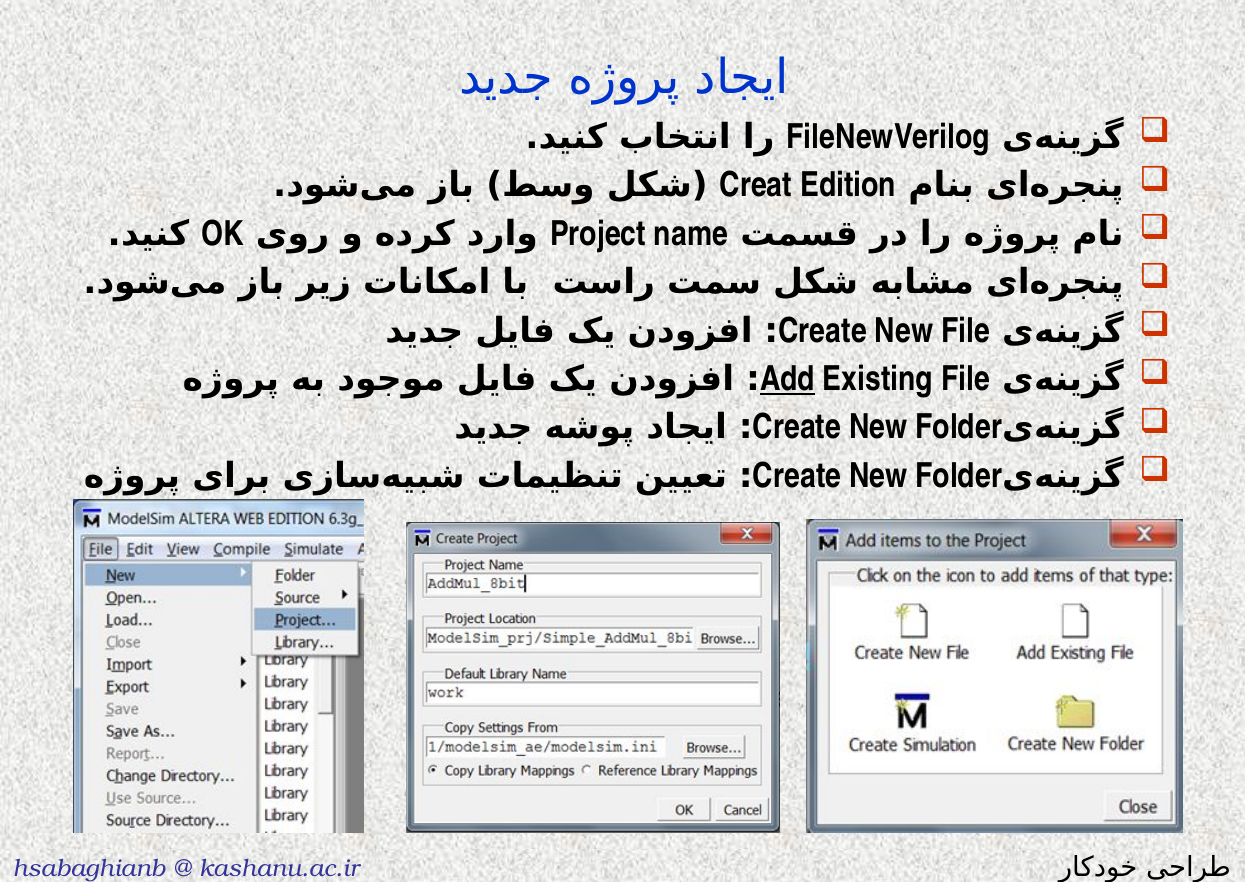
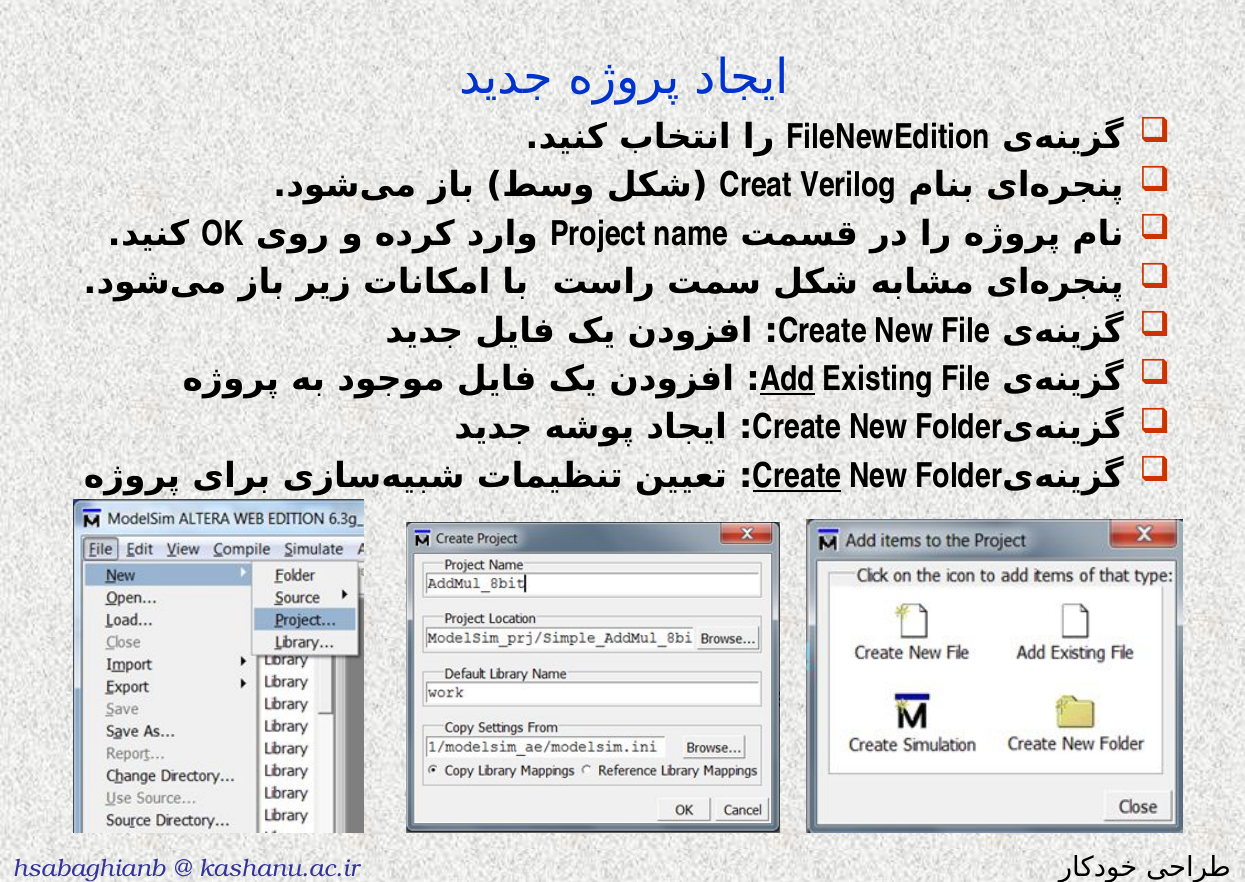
Verilog: Verilog -> Edition
Edition: Edition -> Verilog
Create at (797, 476) underline: none -> present
